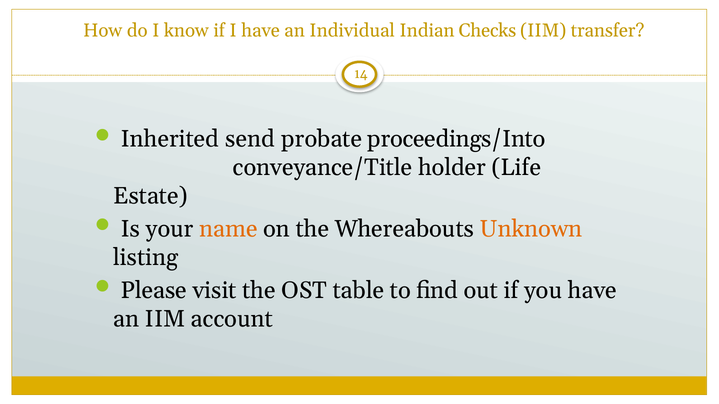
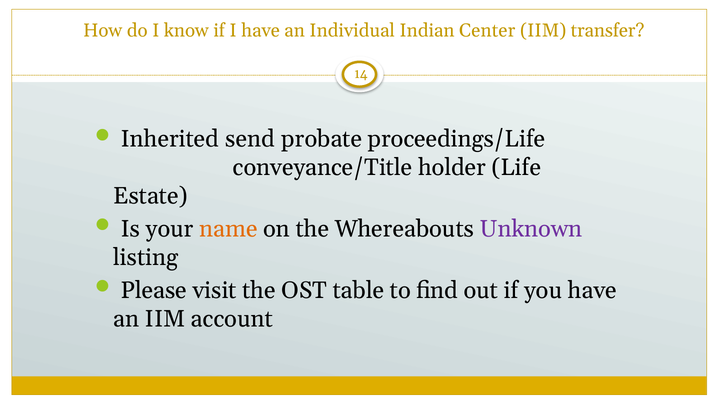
Checks: Checks -> Center
proceedings/Into: proceedings/Into -> proceedings/Life
Unknown colour: orange -> purple
